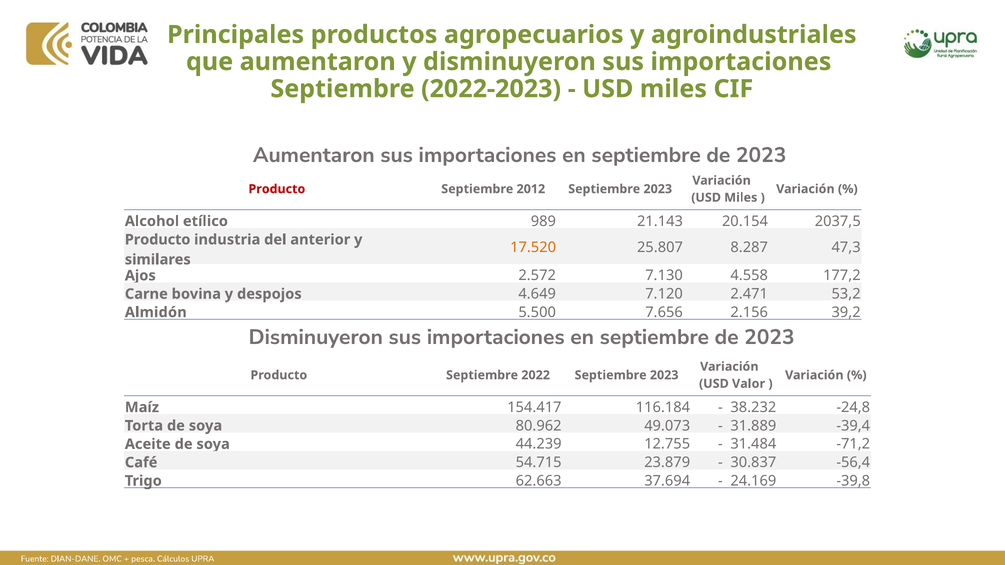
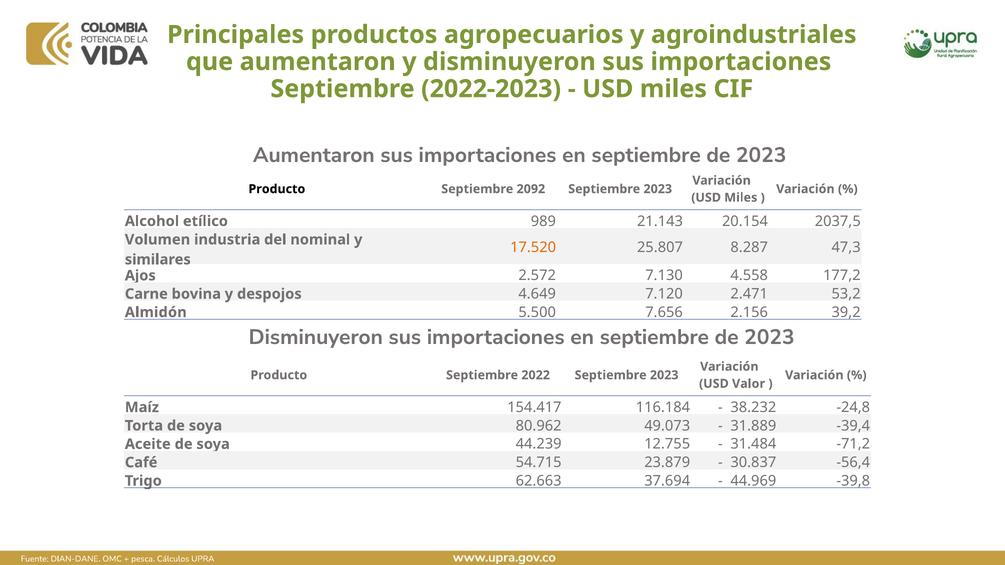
Producto at (277, 189) colour: red -> black
2012: 2012 -> 2092
Producto at (158, 240): Producto -> Volumen
anterior: anterior -> nominal
24.169: 24.169 -> 44.969
